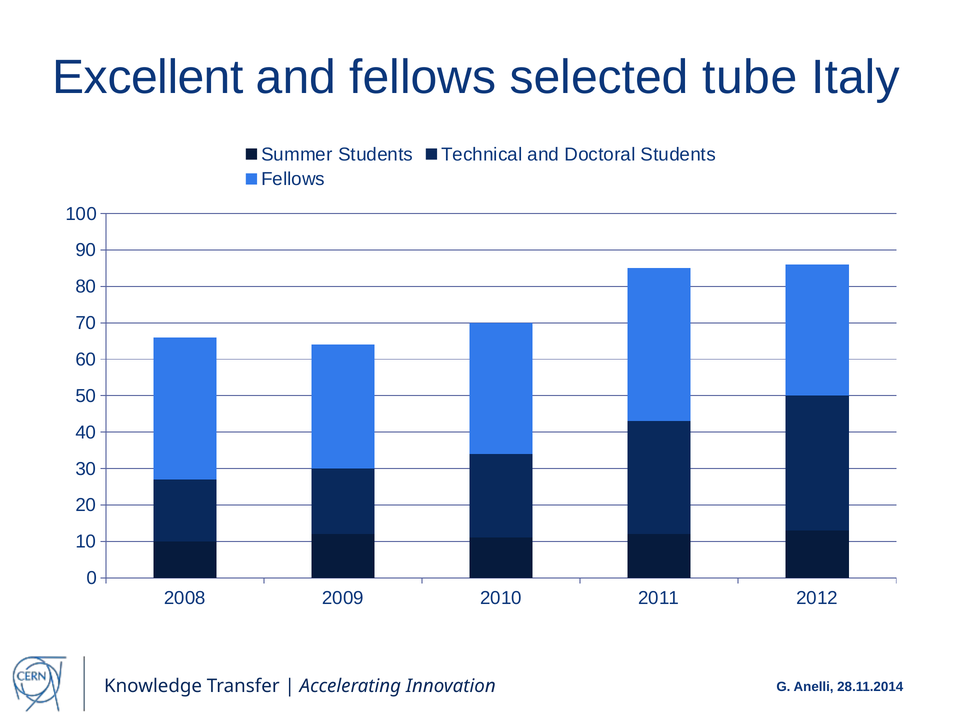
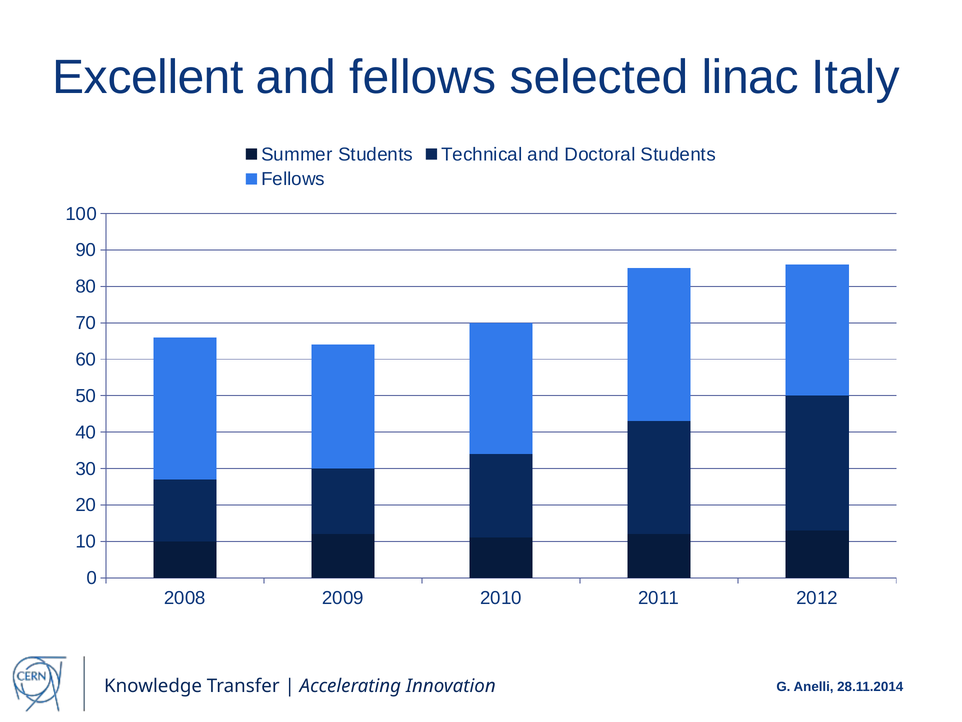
tube: tube -> linac
